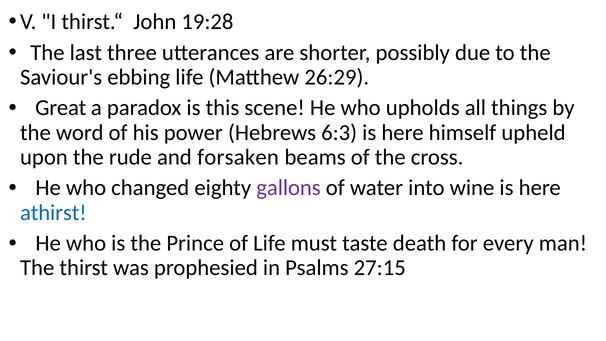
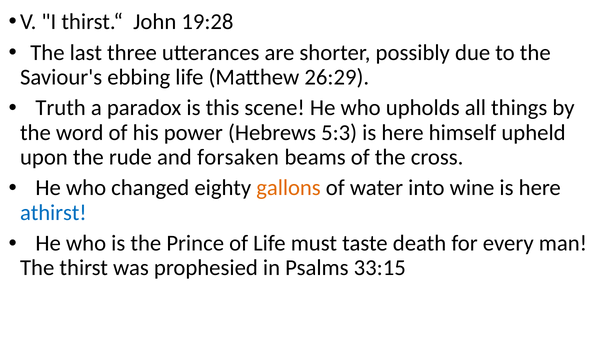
Great: Great -> Truth
6:3: 6:3 -> 5:3
gallons colour: purple -> orange
27:15: 27:15 -> 33:15
